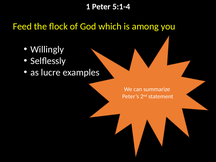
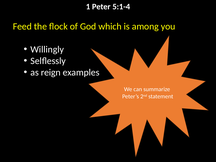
lucre: lucre -> reign
